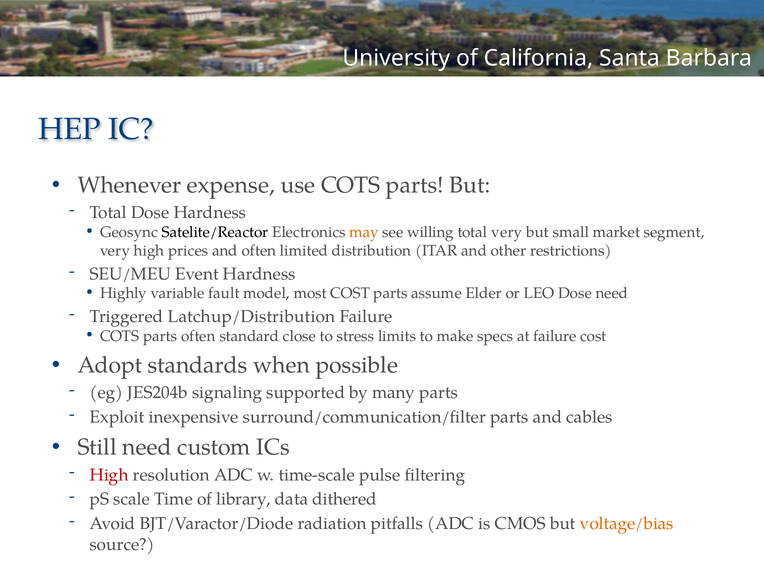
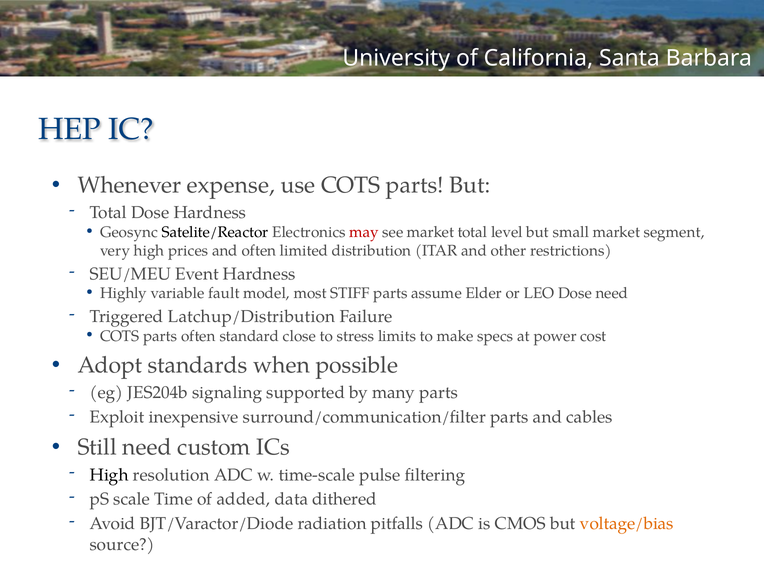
may colour: orange -> red
see willing: willing -> market
total very: very -> level
most COST: COST -> STIFF
at failure: failure -> power
High at (109, 475) colour: red -> black
library: library -> added
